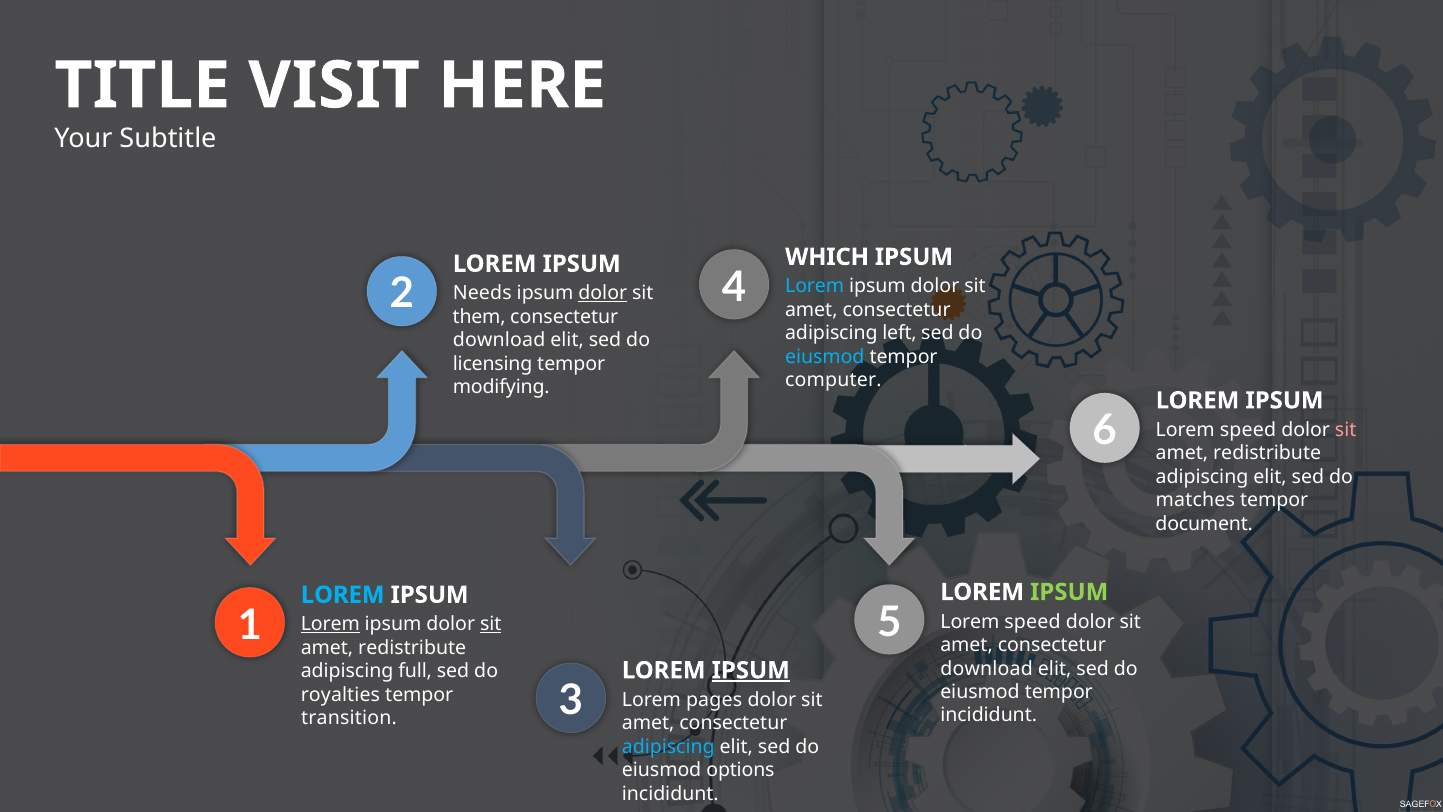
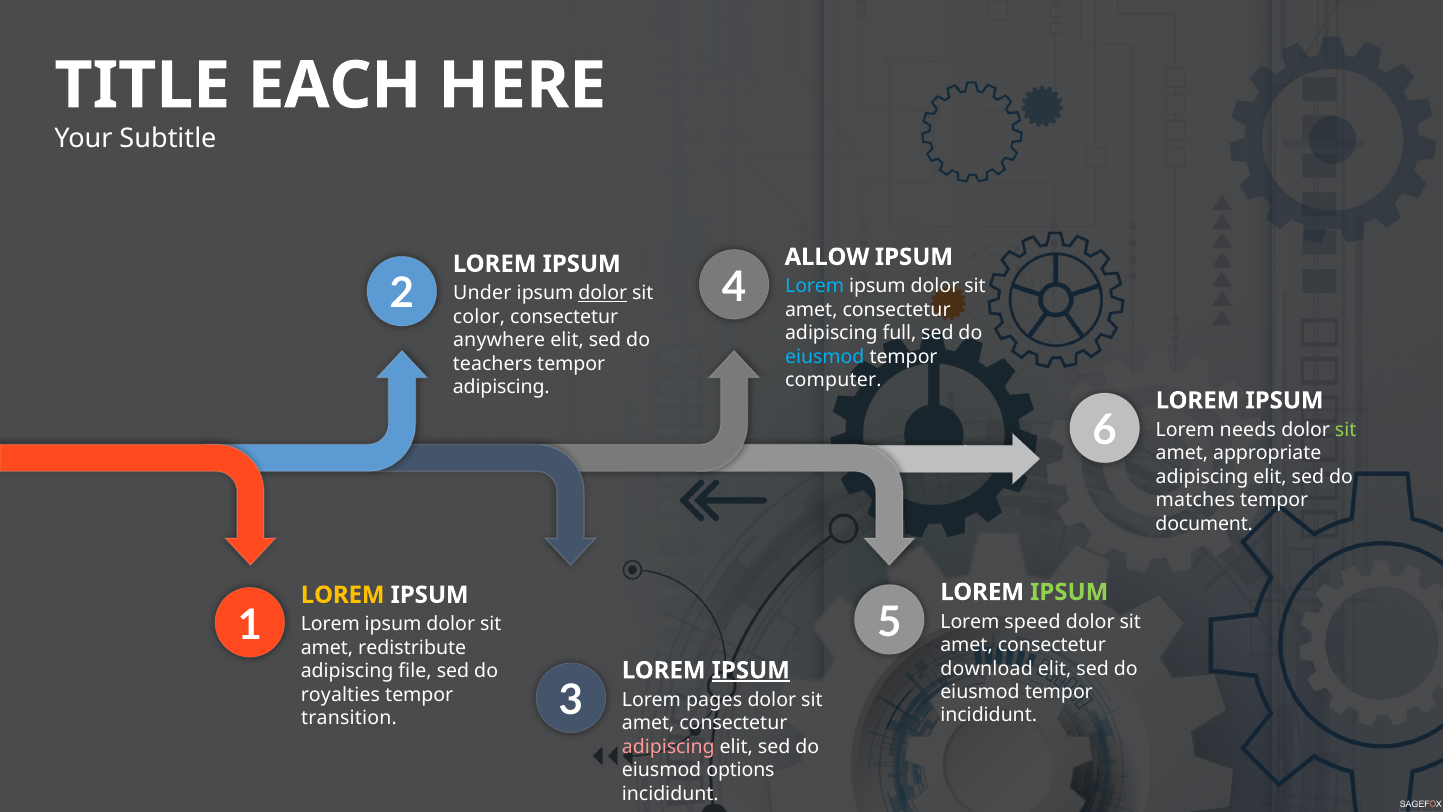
VISIT: VISIT -> EACH
WHICH: WHICH -> ALLOW
Needs: Needs -> Under
them: them -> color
left: left -> full
download at (499, 340): download -> anywhere
licensing: licensing -> teachers
modifying at (501, 387): modifying -> adipiscing
speed at (1248, 430): speed -> needs
sit at (1346, 430) colour: pink -> light green
redistribute at (1267, 453): redistribute -> appropriate
LOREM at (343, 595) colour: light blue -> yellow
Lorem at (330, 624) underline: present -> none
sit at (491, 624) underline: present -> none
full: full -> file
adipiscing at (668, 747) colour: light blue -> pink
